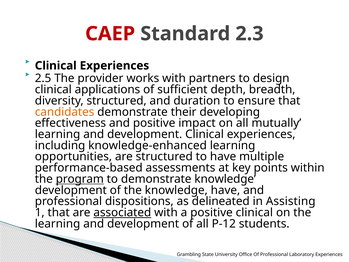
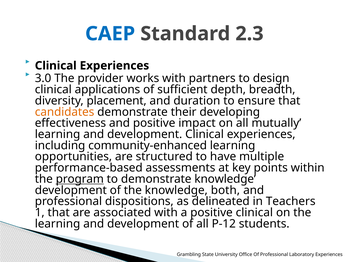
CAEP colour: red -> blue
2.5: 2.5 -> 3.0
diversity structured: structured -> placement
knowledge-enhanced: knowledge-enhanced -> community-enhanced
knowledge have: have -> both
Assisting: Assisting -> Teachers
associated underline: present -> none
